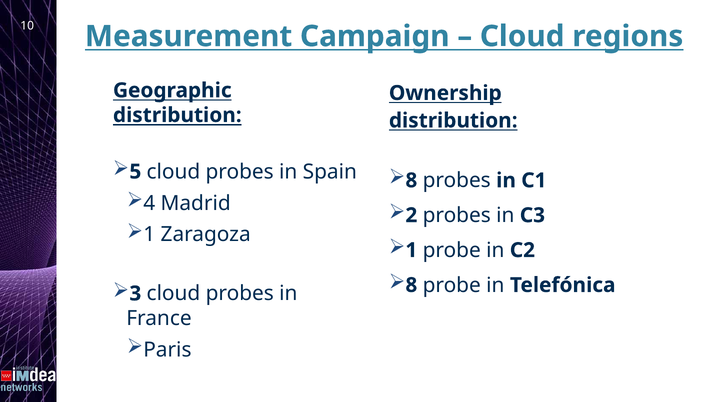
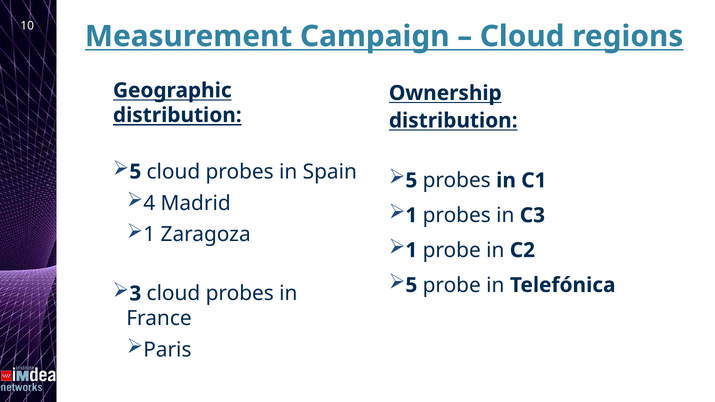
8 at (411, 181): 8 -> 5
2 at (411, 215): 2 -> 1
8 at (411, 285): 8 -> 5
